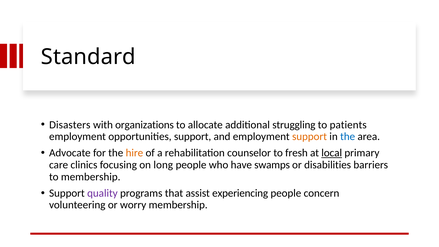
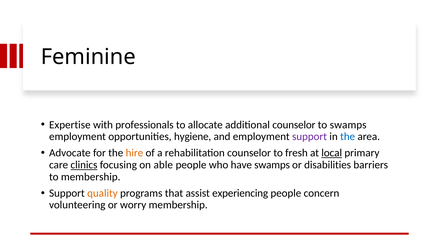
Standard: Standard -> Feminine
Disasters: Disasters -> Expertise
organizations: organizations -> professionals
additional struggling: struggling -> counselor
to patients: patients -> swamps
opportunities support: support -> hygiene
support at (310, 137) colour: orange -> purple
clinics underline: none -> present
long: long -> able
quality colour: purple -> orange
